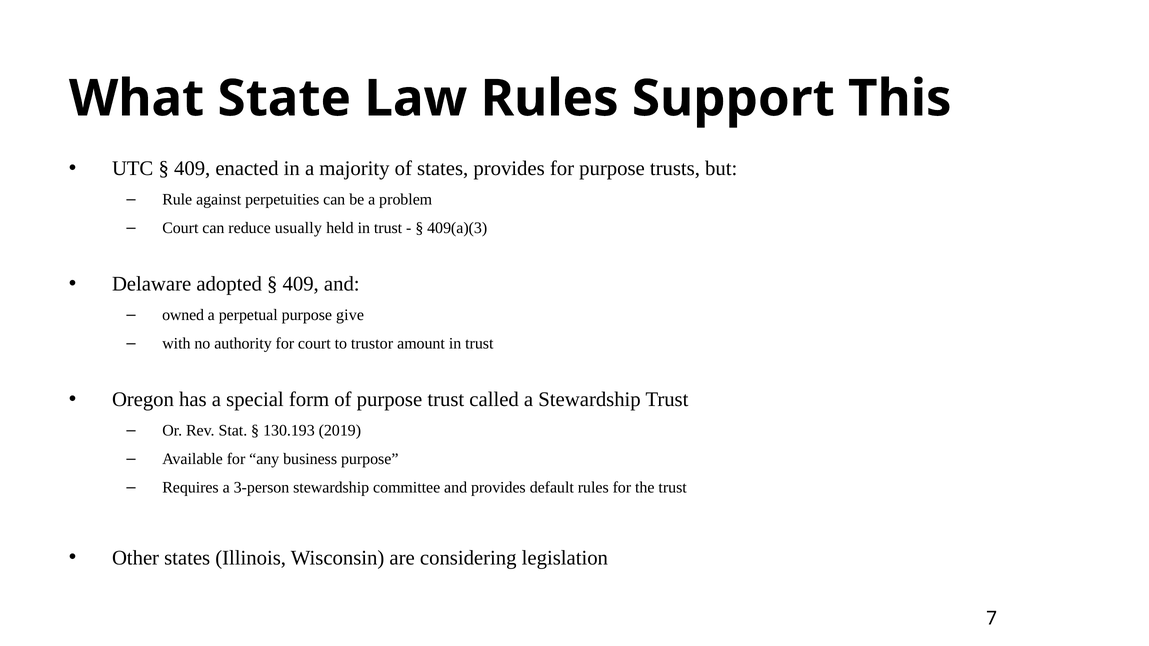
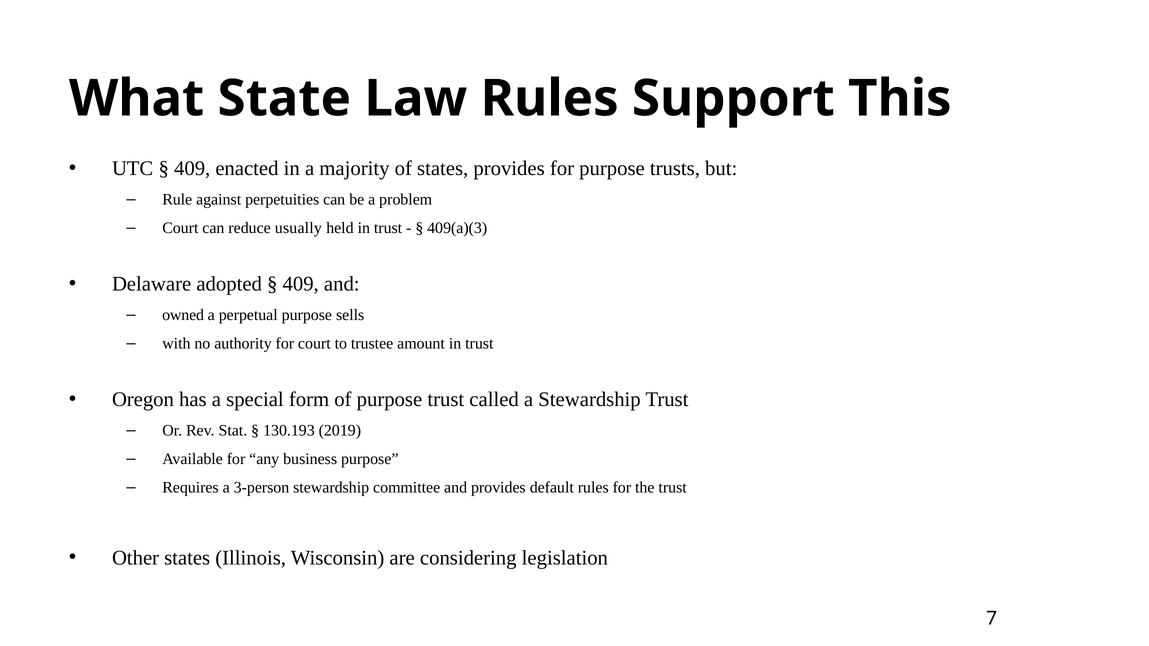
give: give -> sells
trustor: trustor -> trustee
